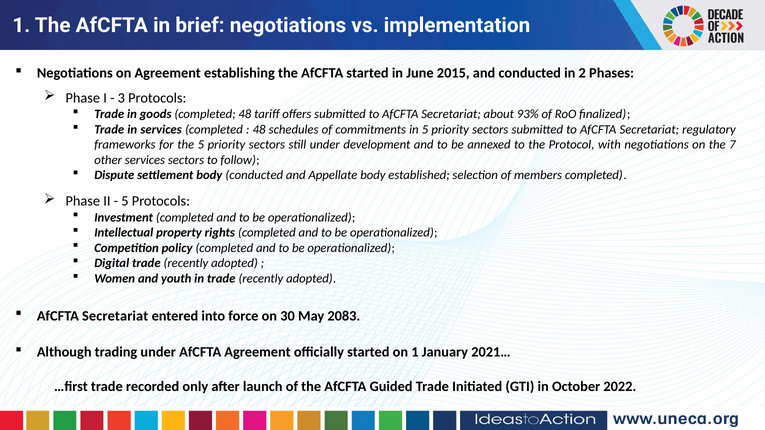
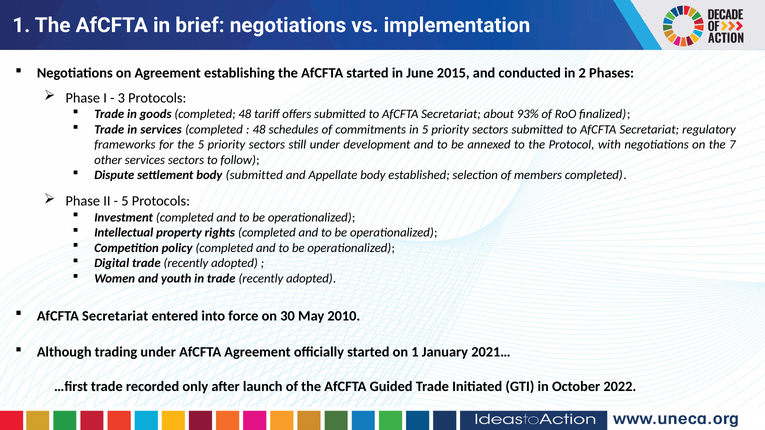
body conducted: conducted -> submitted
2083: 2083 -> 2010
